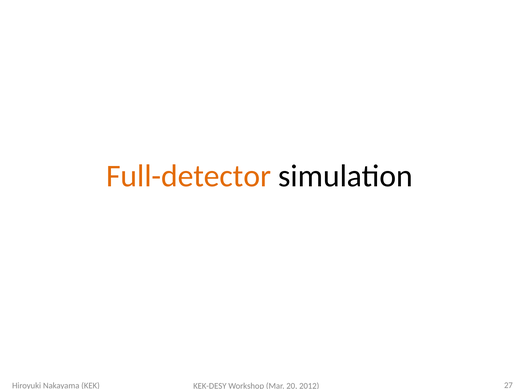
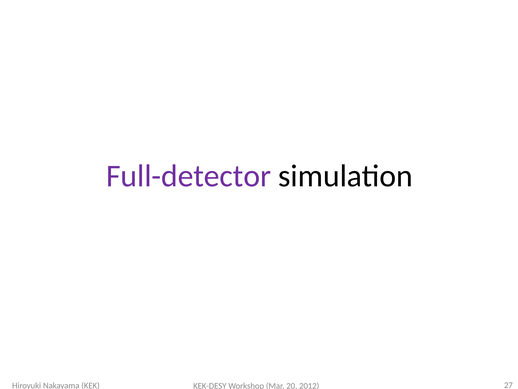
Full-detector colour: orange -> purple
